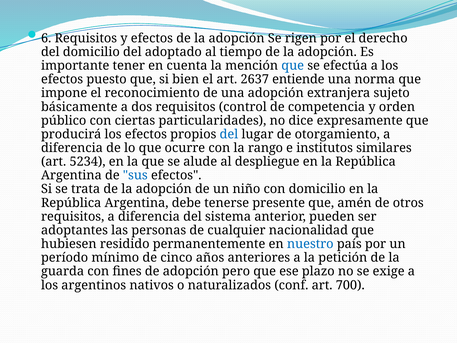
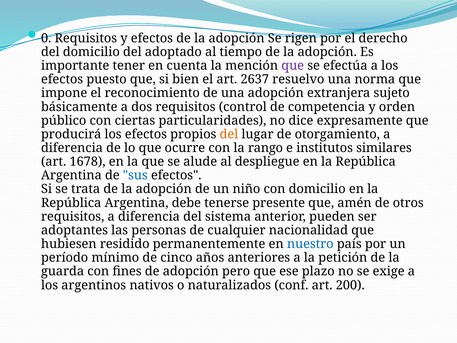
6: 6 -> 0
que at (293, 66) colour: blue -> purple
entiende: entiende -> resuelvo
del at (229, 134) colour: blue -> orange
5234: 5234 -> 1678
700: 700 -> 200
